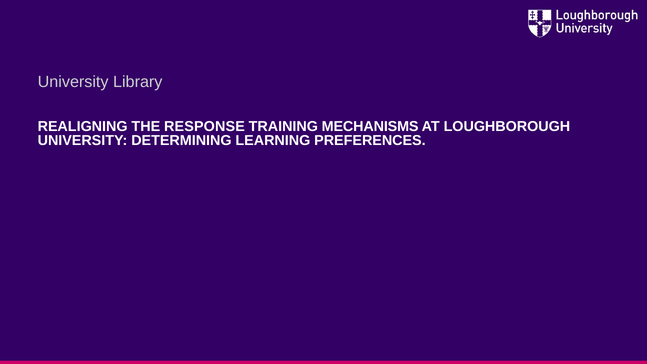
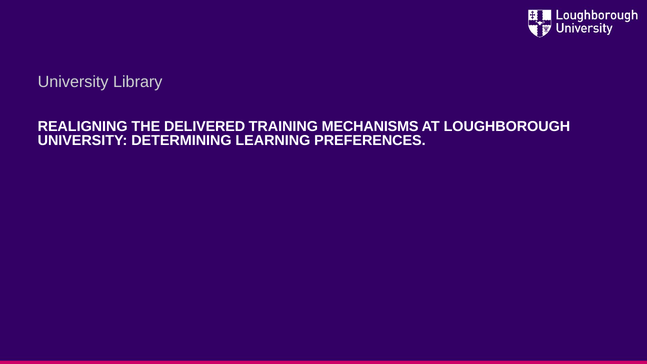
RESPONSE: RESPONSE -> DELIVERED
